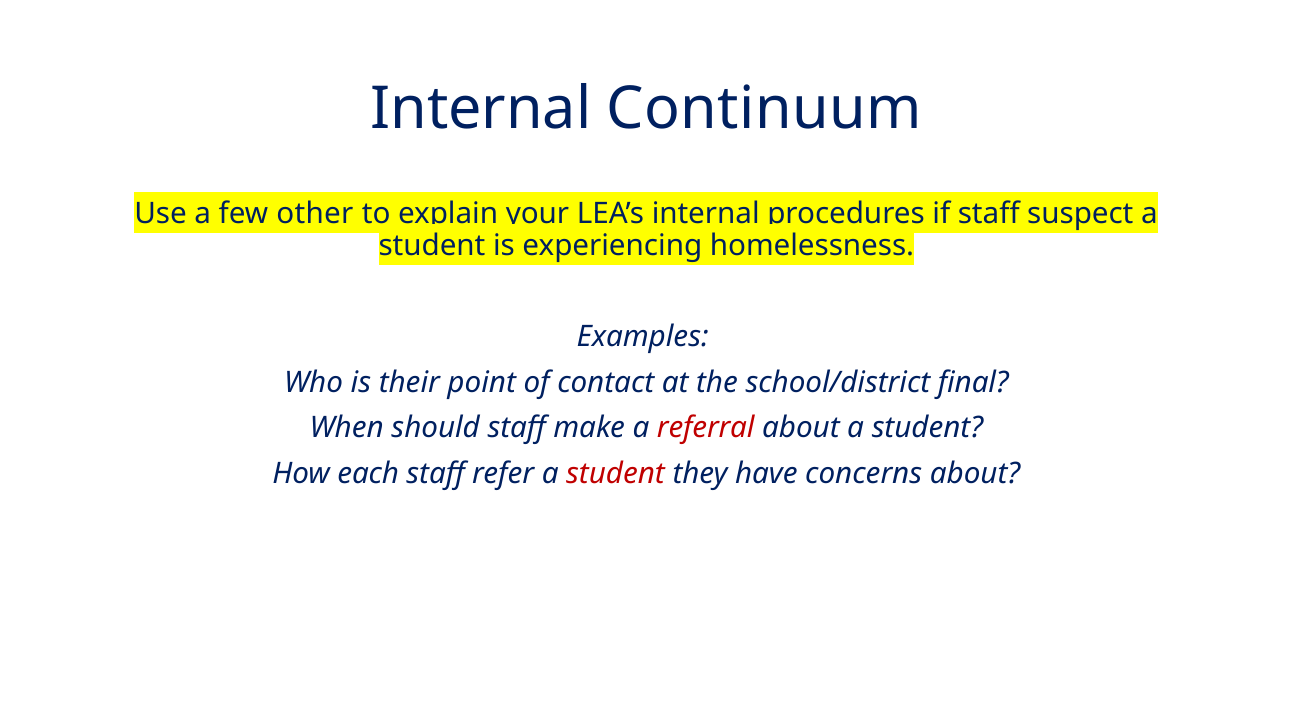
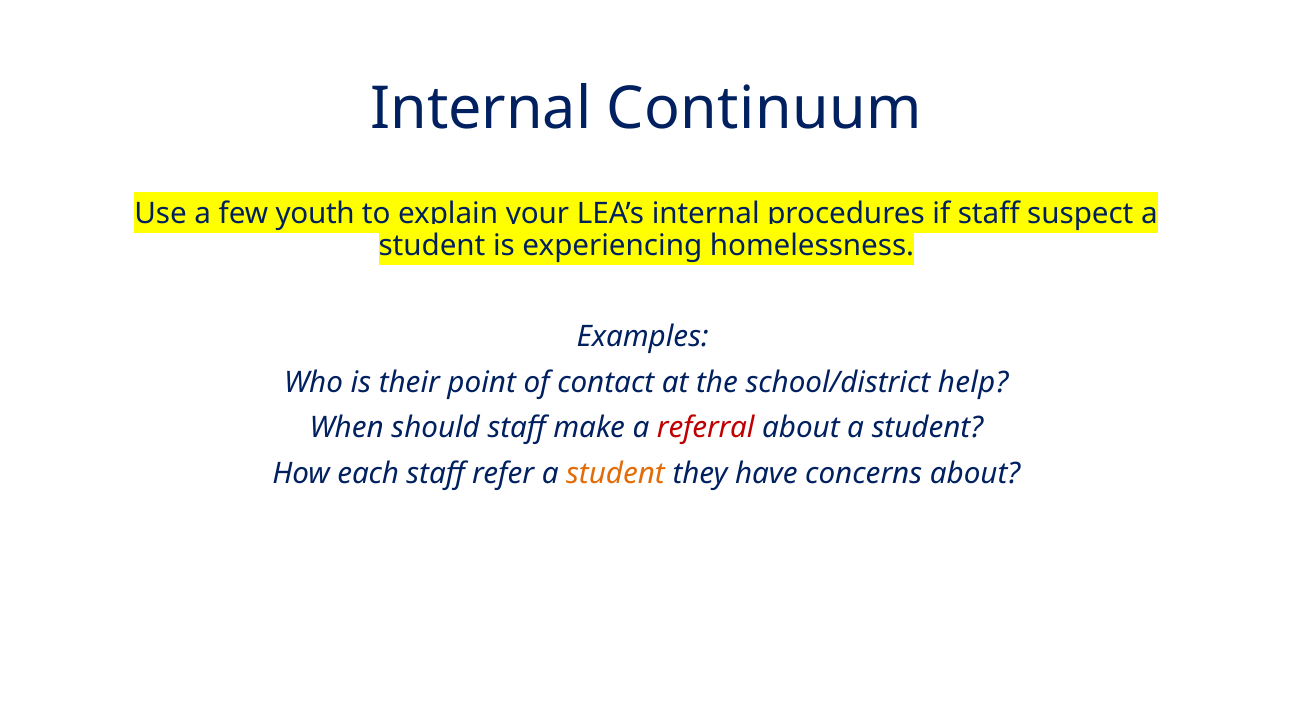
other: other -> youth
final: final -> help
student at (616, 474) colour: red -> orange
